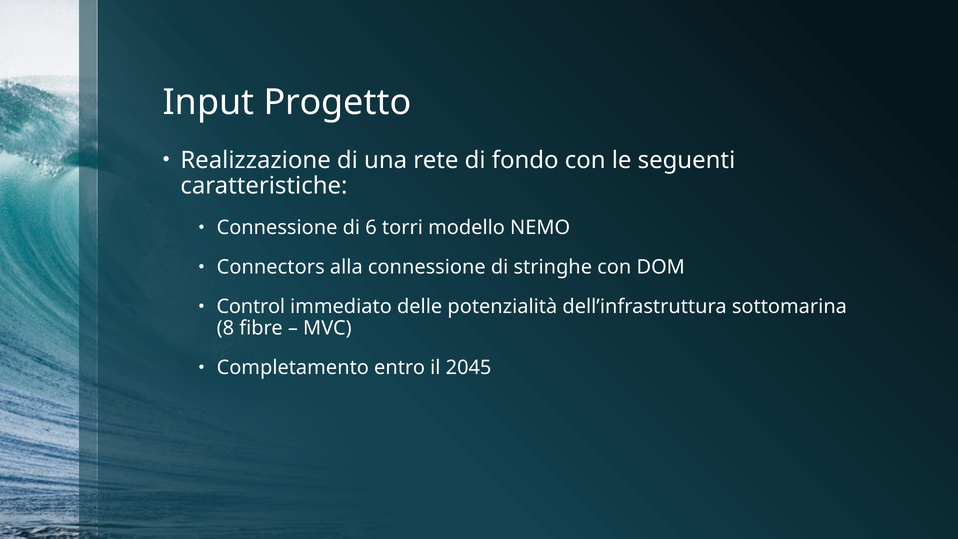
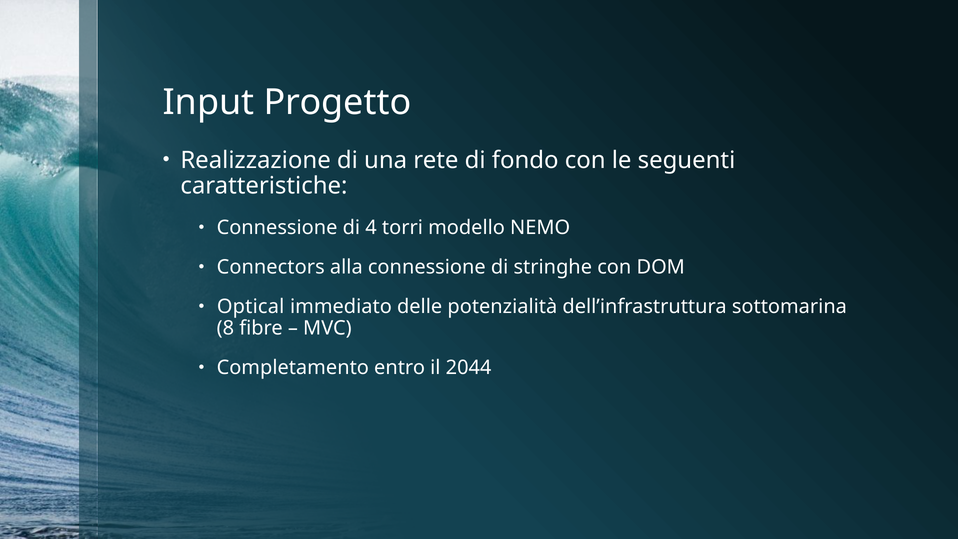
6: 6 -> 4
Control: Control -> Optical
2045: 2045 -> 2044
